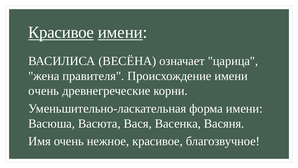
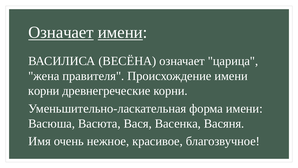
Красивое at (61, 32): Красивое -> Означает
очень at (44, 91): очень -> корни
